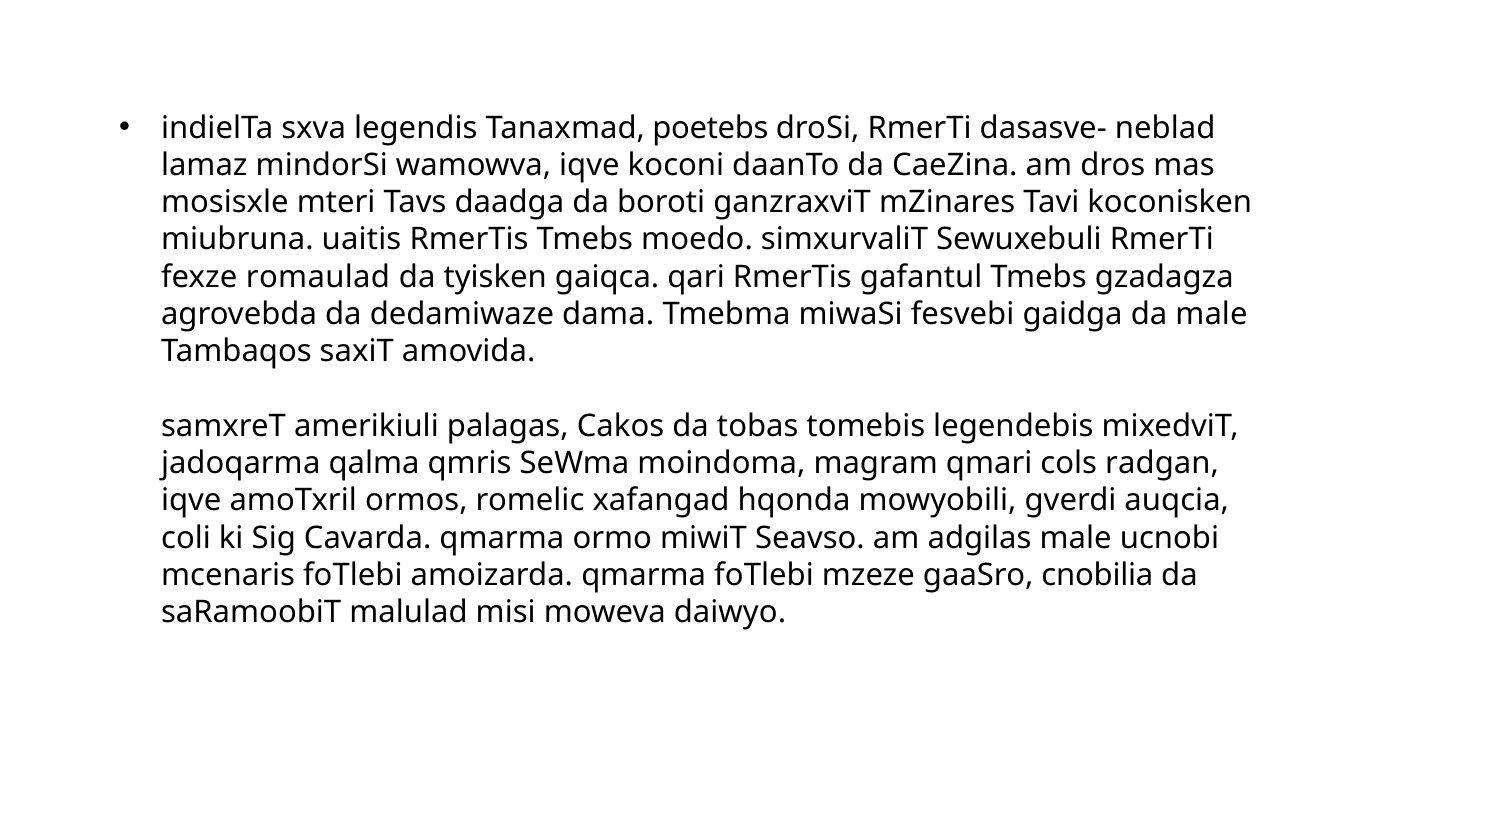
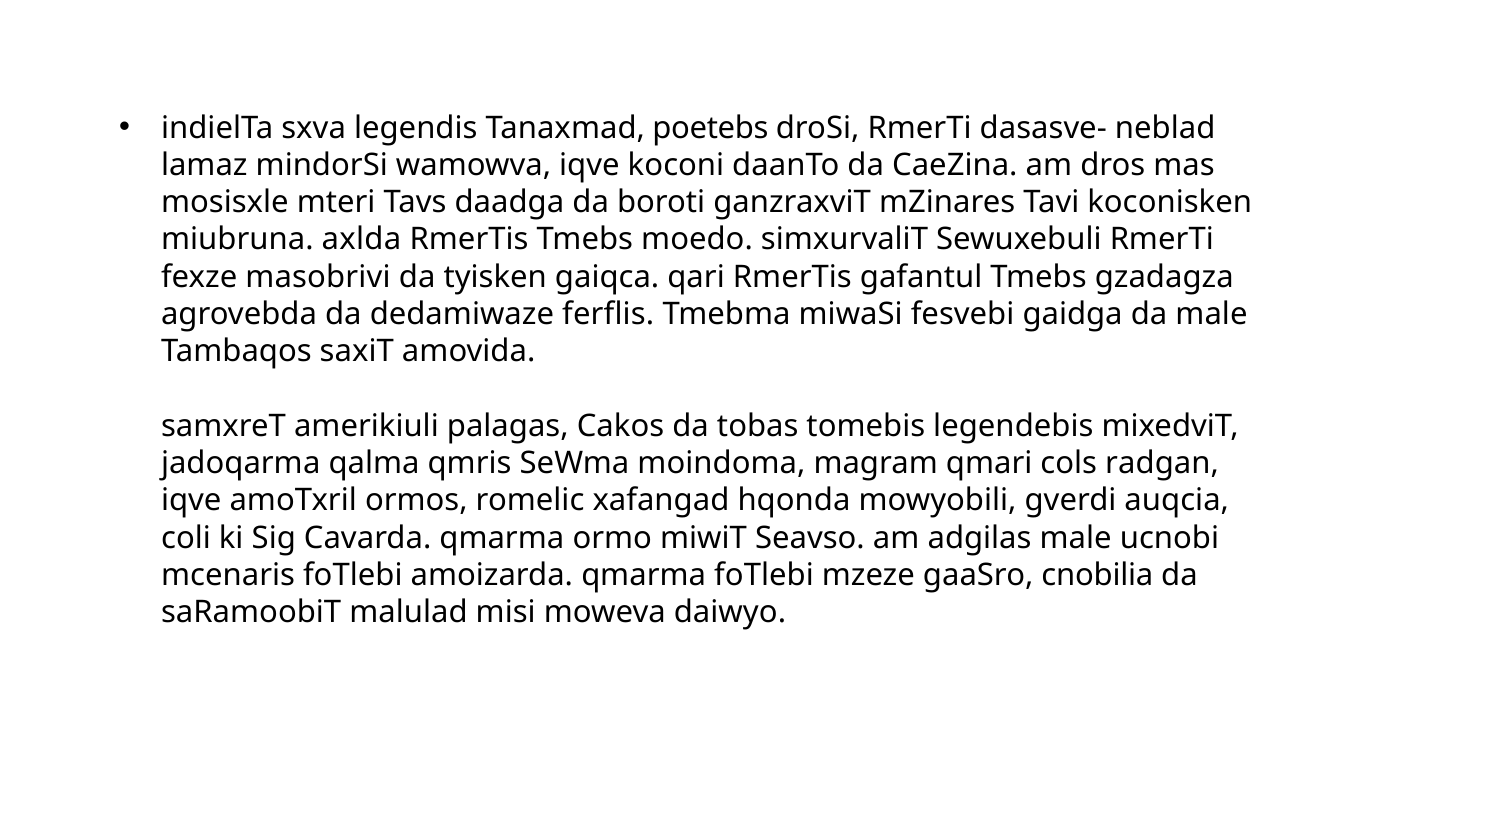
uaitis: uaitis -> axlda
romaulad: romaulad -> masobrivi
dama: dama -> ferflis
